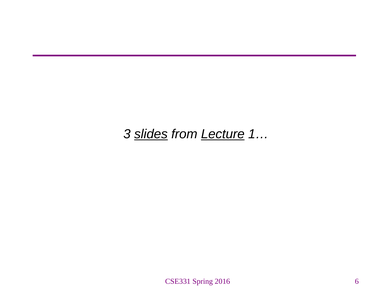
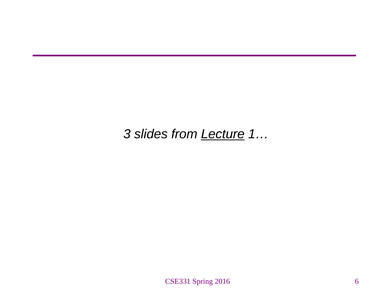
slides underline: present -> none
